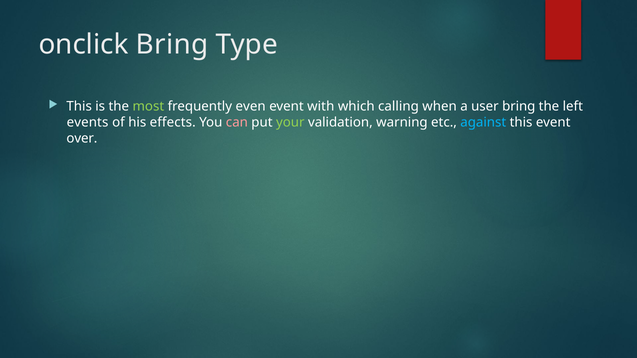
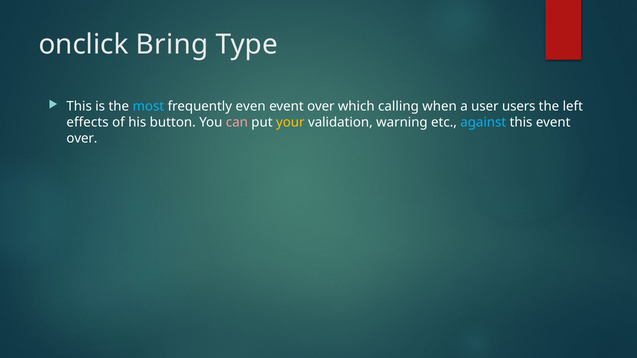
most colour: light green -> light blue
with at (321, 107): with -> over
user bring: bring -> users
events: events -> effects
effects: effects -> button
your colour: light green -> yellow
